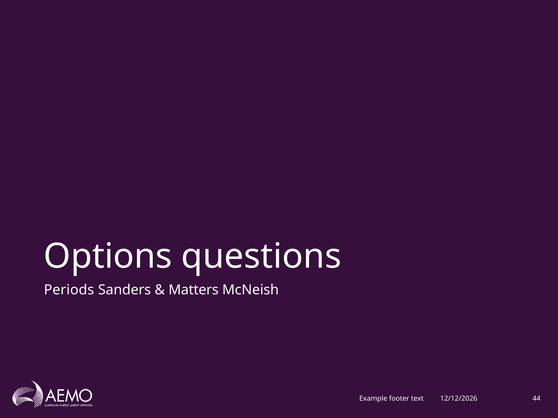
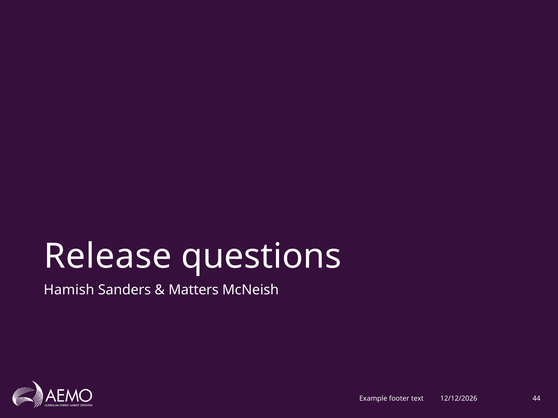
Options: Options -> Release
Periods: Periods -> Hamish
